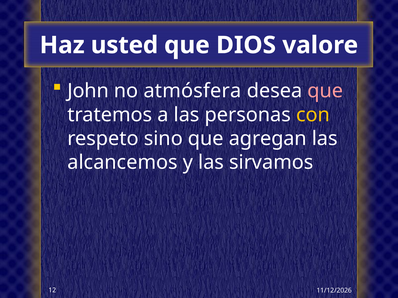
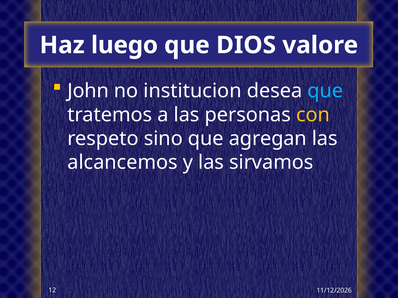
usted: usted -> luego
atmósfera: atmósfera -> institucion
que at (325, 91) colour: pink -> light blue
